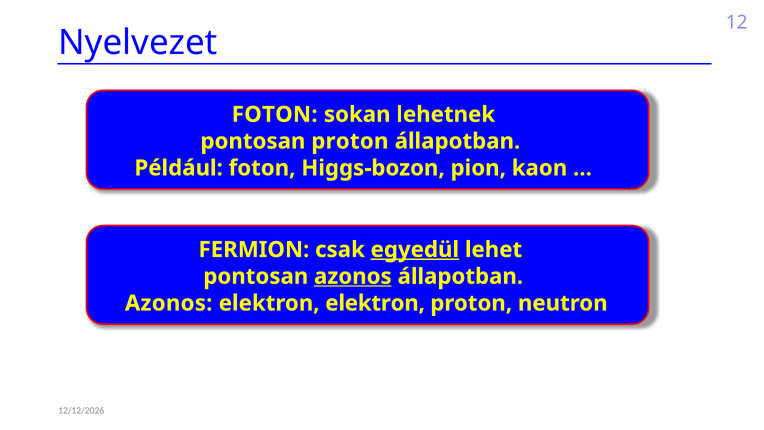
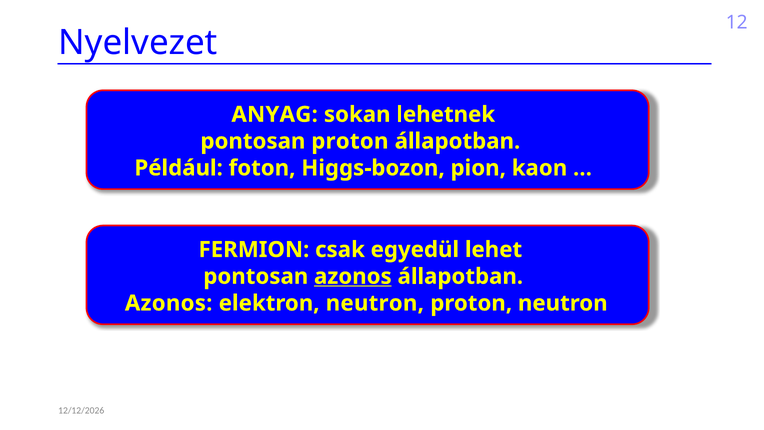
FOTON at (275, 114): FOTON -> ANYAG
egyedül underline: present -> none
elektron elektron: elektron -> neutron
